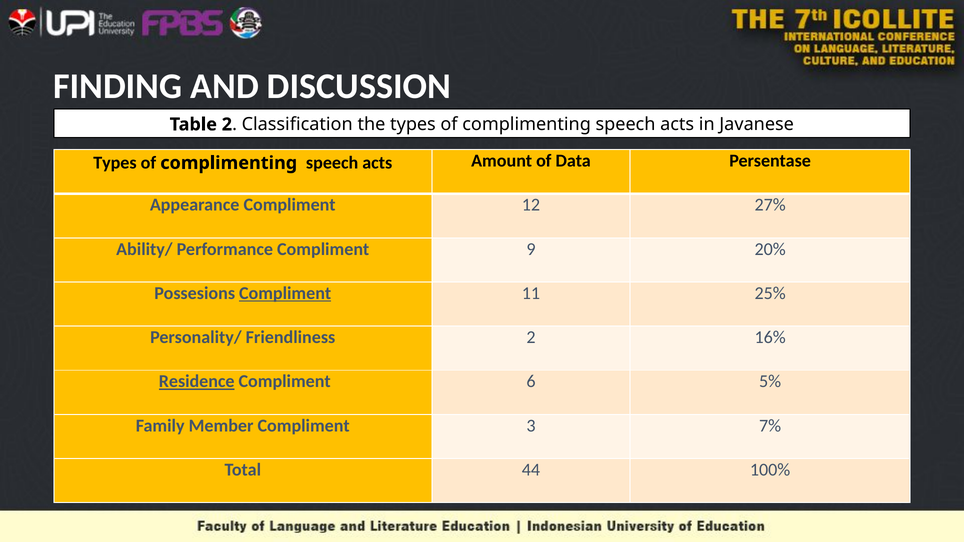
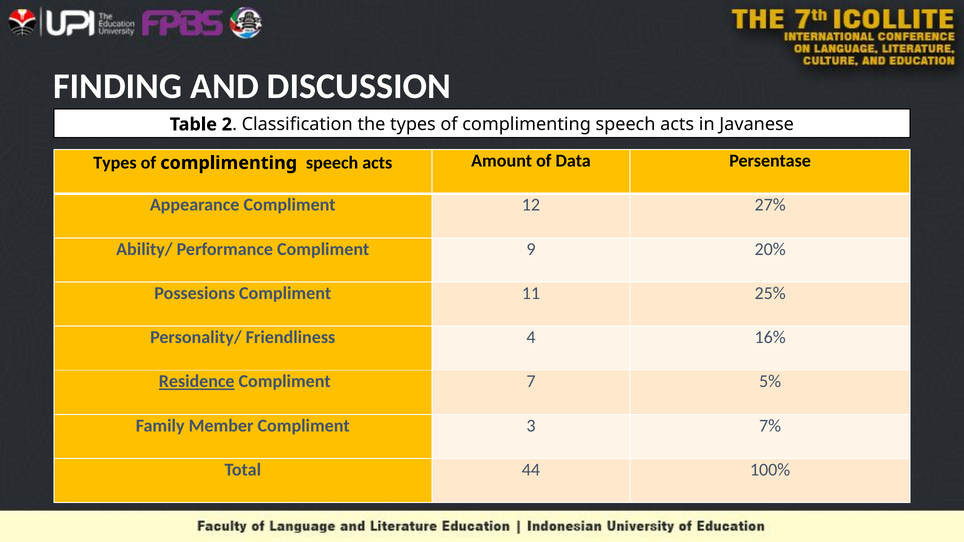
Compliment at (285, 293) underline: present -> none
Friendliness 2: 2 -> 4
6: 6 -> 7
